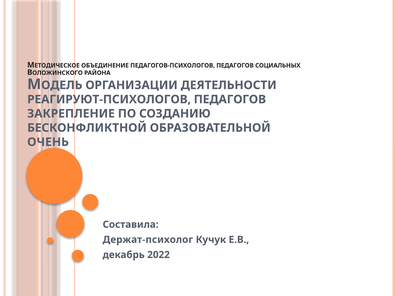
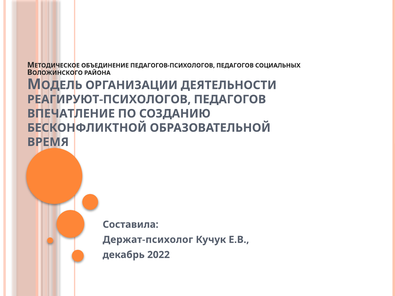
ЗАКРЕПЛЕНИЕ: ЗАКРЕПЛЕНИЕ -> ВПЕЧАТЛЕНИЕ
ОЧЕНЬ: ОЧЕНЬ -> ВРЕМЯ
